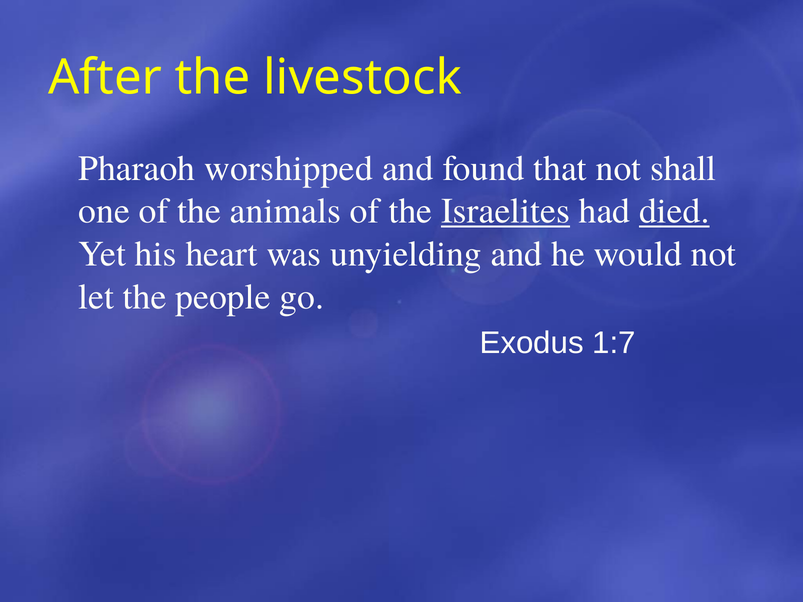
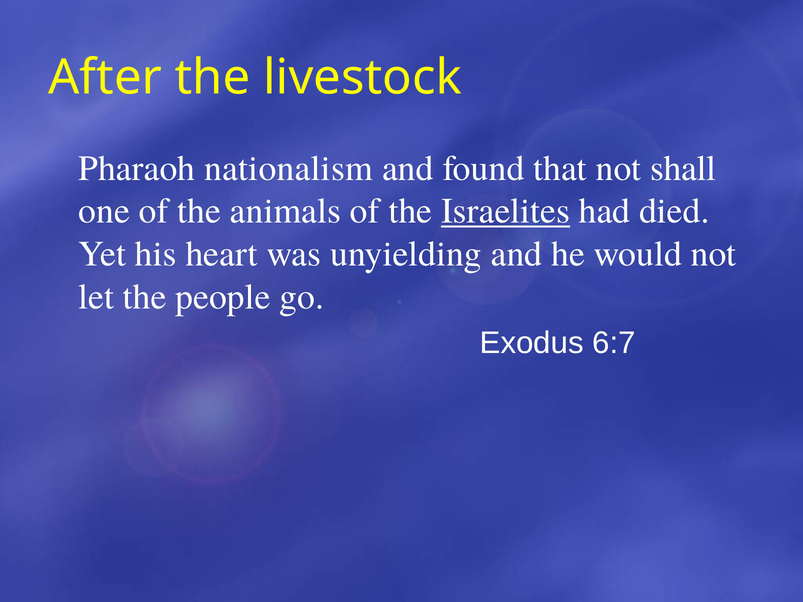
worshipped: worshipped -> nationalism
died underline: present -> none
1:7: 1:7 -> 6:7
